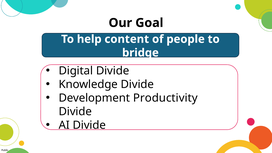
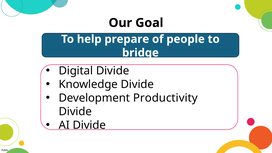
content: content -> prepare
